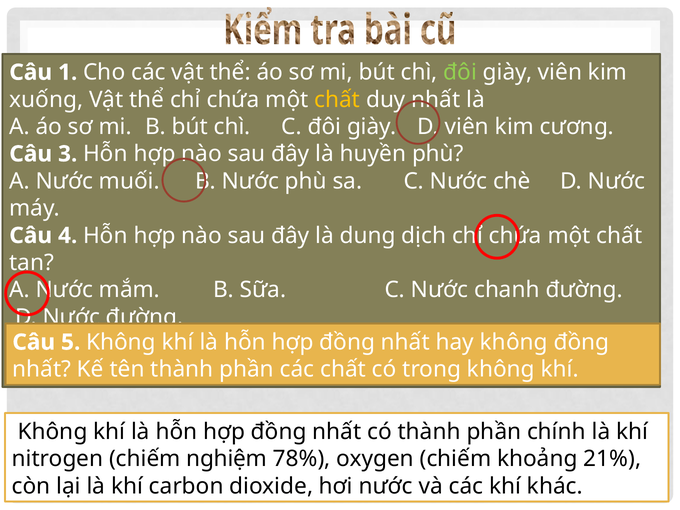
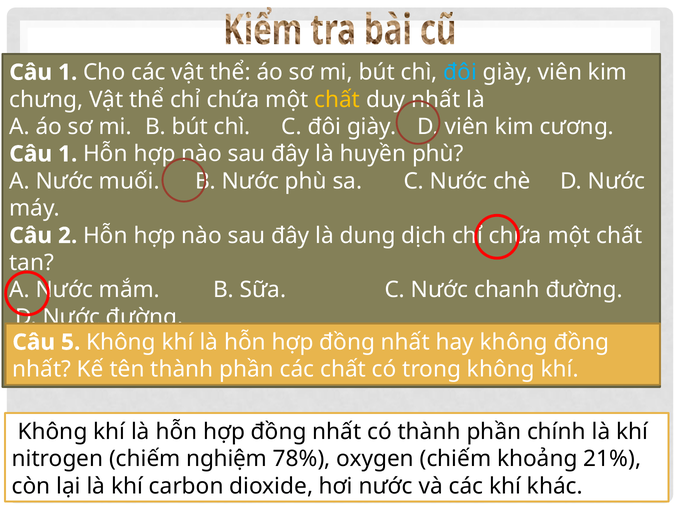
đôi at (460, 72) colour: light green -> light blue
xuống: xuống -> chưng
3 at (68, 154): 3 -> 1
4 at (68, 236): 4 -> 2
